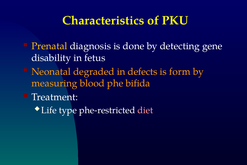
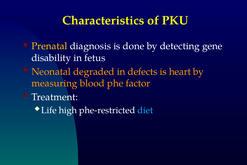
form: form -> heart
bifida: bifida -> factor
type: type -> high
diet colour: pink -> light blue
